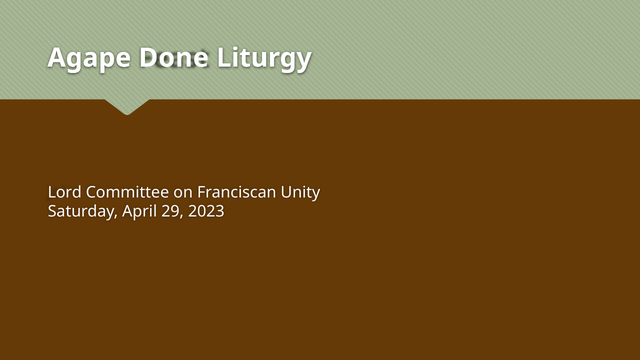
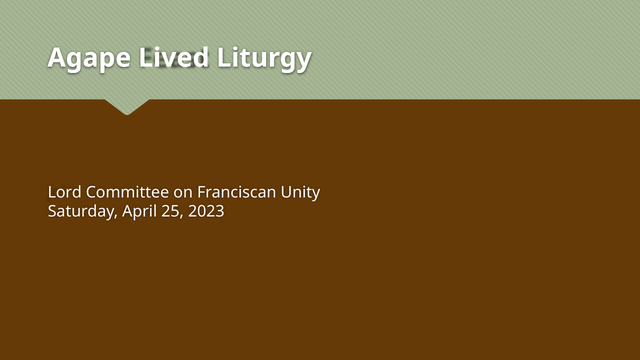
Done: Done -> Lived
29: 29 -> 25
